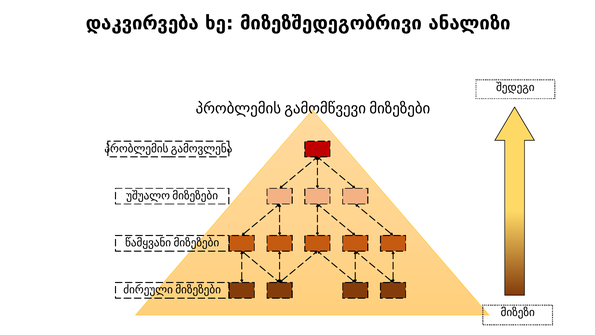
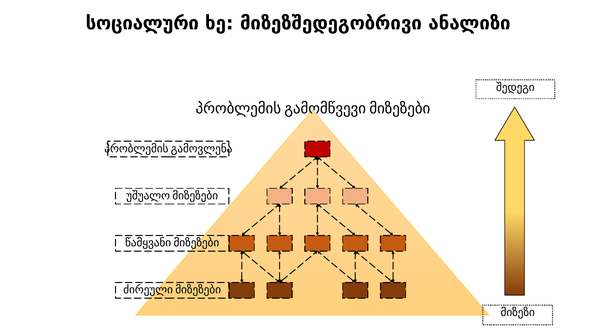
დაკვირვება: დაკვირვება -> სოციალური
